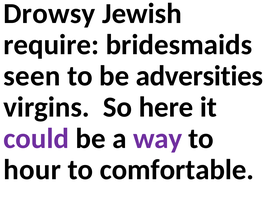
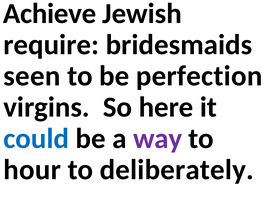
Drowsy: Drowsy -> Achieve
adversities: adversities -> perfection
could colour: purple -> blue
comfortable: comfortable -> deliberately
